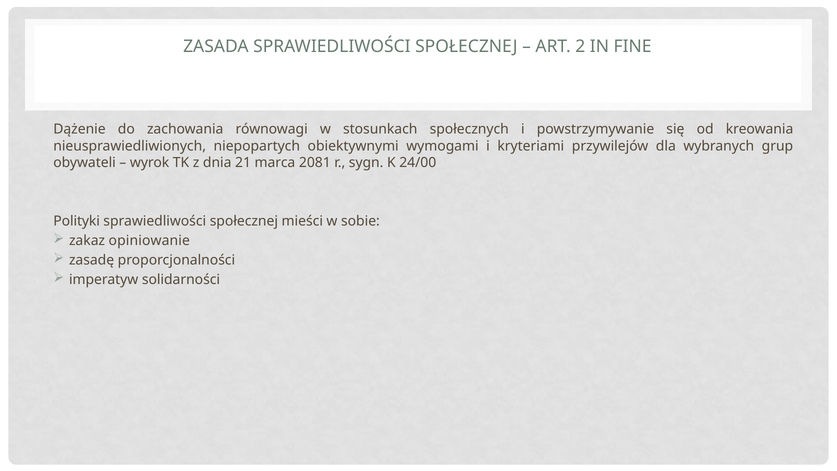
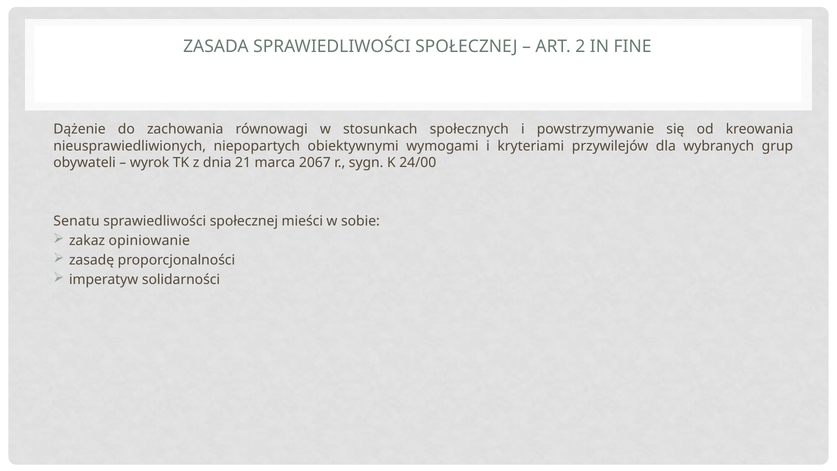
2081: 2081 -> 2067
Polityki: Polityki -> Senatu
